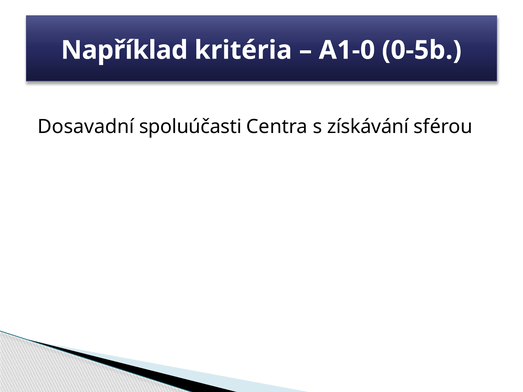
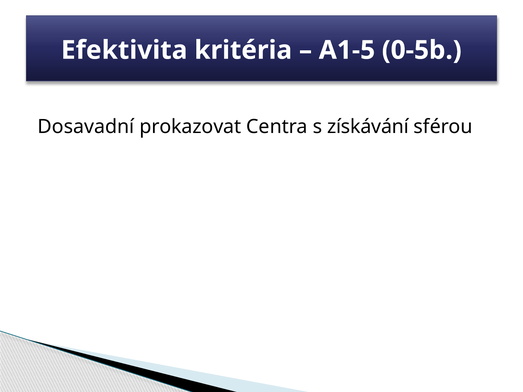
Například: Například -> Efektivita
A1-0: A1-0 -> A1-5
spoluúčasti: spoluúčasti -> prokazovat
